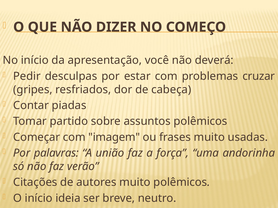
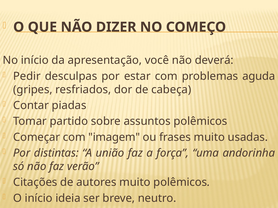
cruzar: cruzar -> aguda
palavras: palavras -> distintas
